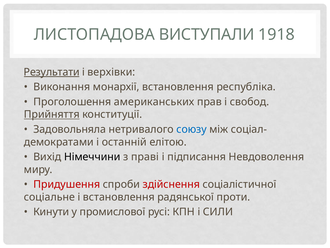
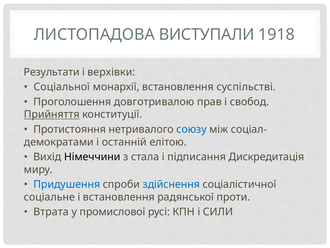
Результати underline: present -> none
Виконання: Виконання -> Соціальної
республіка: республіка -> суспільстві
американських: американських -> довготривалою
Задовольняла: Задовольняла -> Протистояння
праві: праві -> стала
Невдоволення: Невдоволення -> Дискредитація
Придушення colour: red -> blue
здійснення colour: red -> blue
Кинути: Кинути -> Втрата
